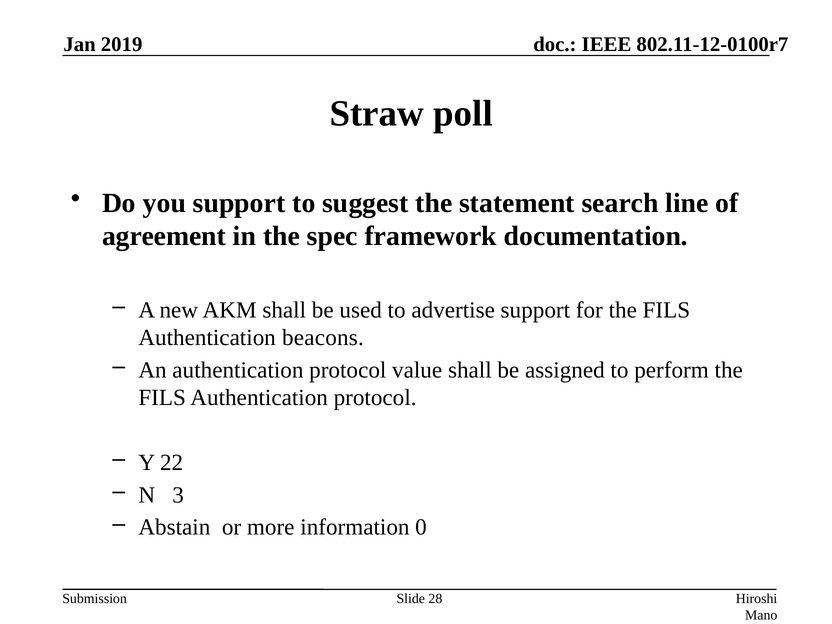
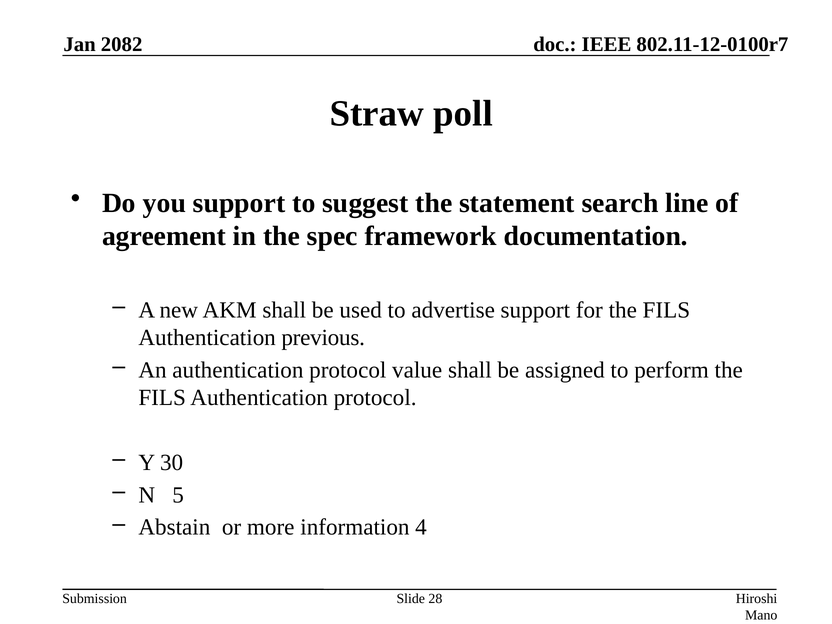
2019: 2019 -> 2082
beacons: beacons -> previous
22: 22 -> 30
3: 3 -> 5
0: 0 -> 4
